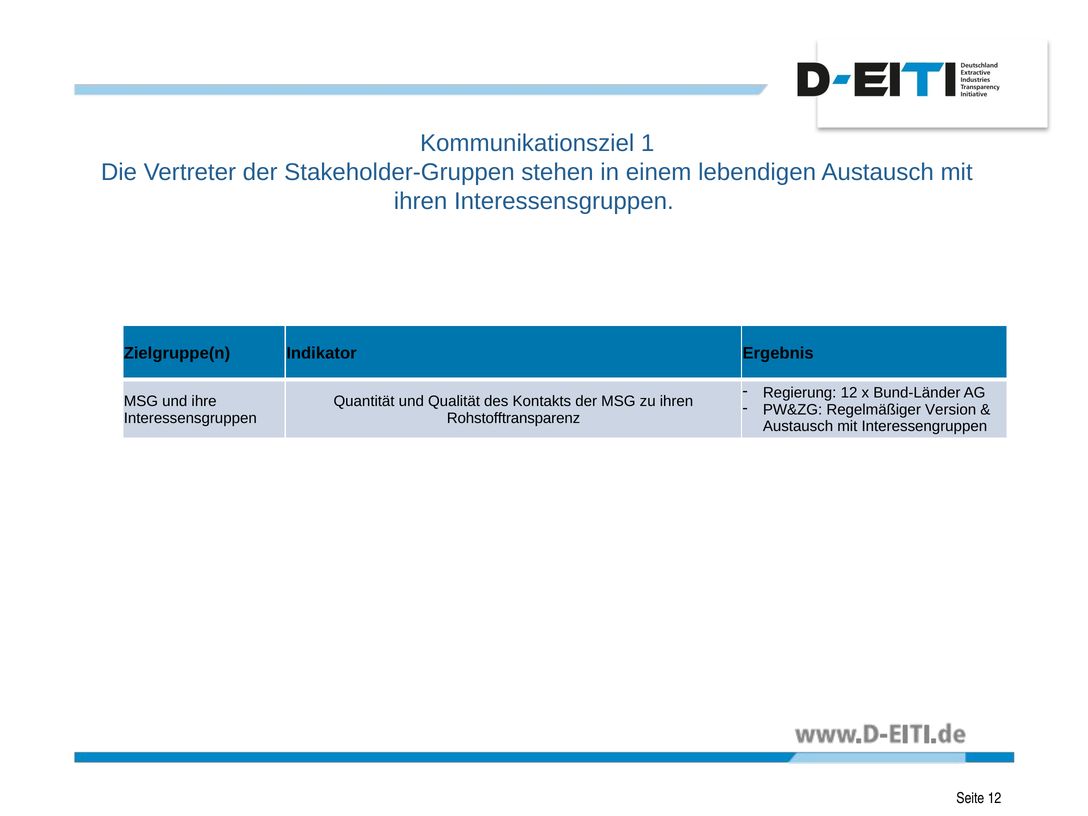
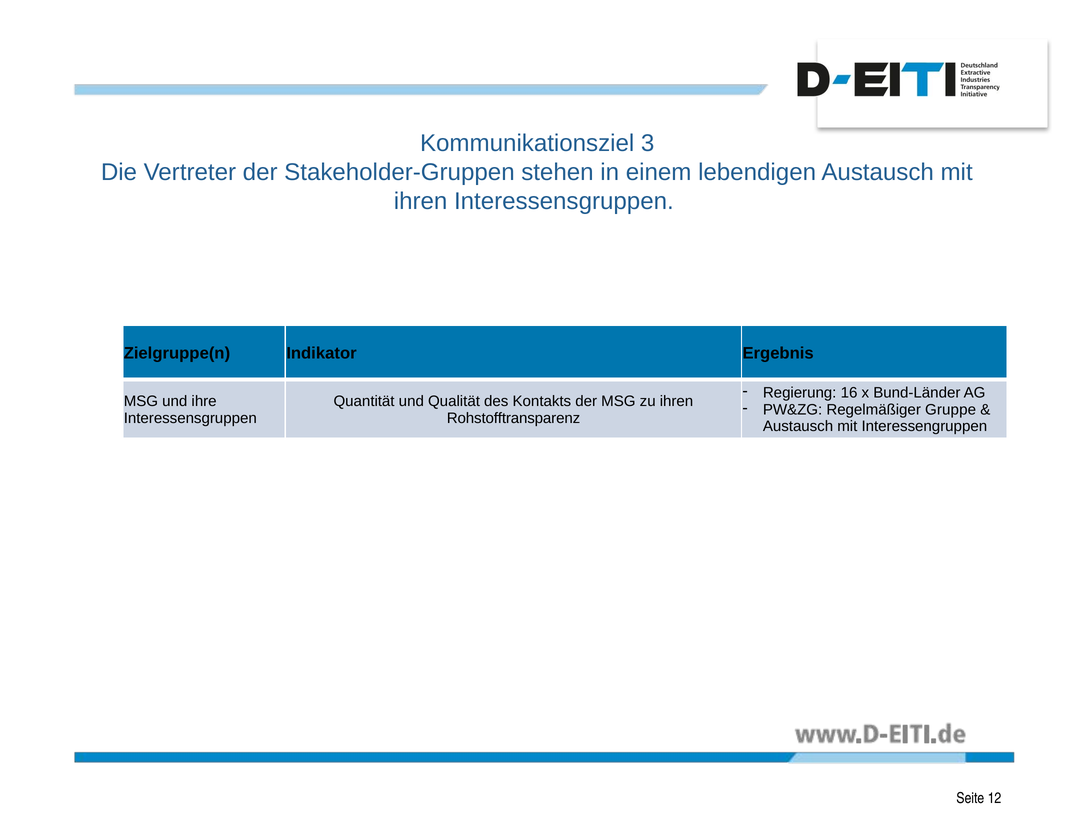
1: 1 -> 3
Regierung 12: 12 -> 16
Version: Version -> Gruppe
